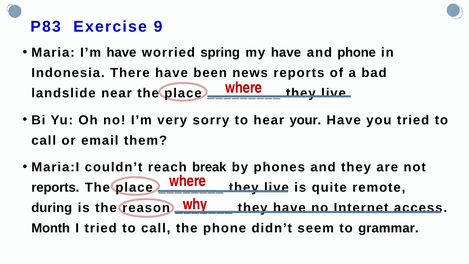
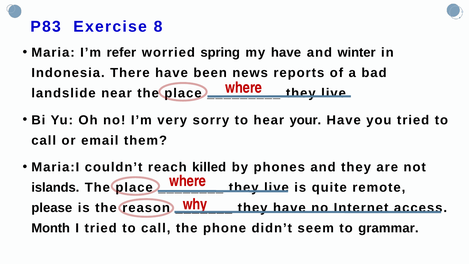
9: 9 -> 8
I’m have: have -> refer
and phone: phone -> winter
break: break -> killed
reports at (55, 188): reports -> islands
during: during -> please
